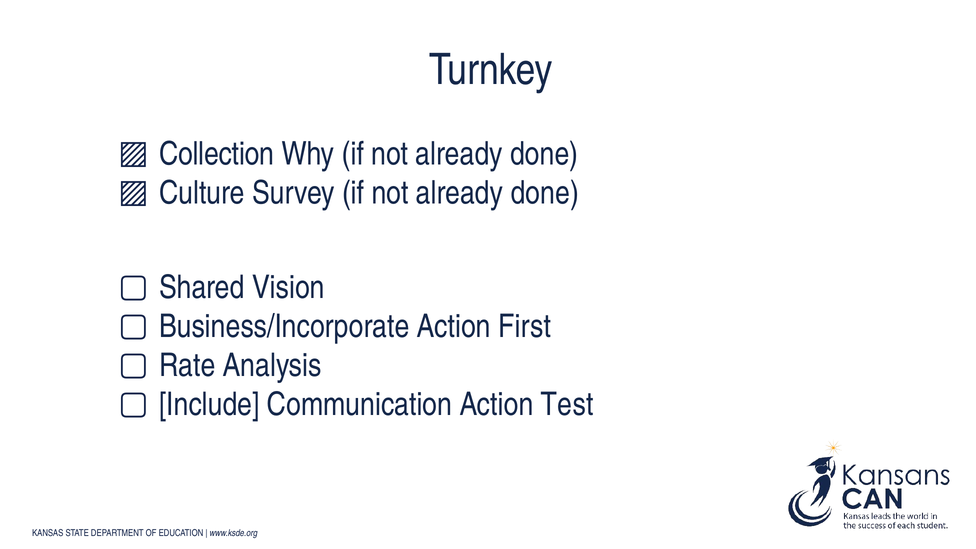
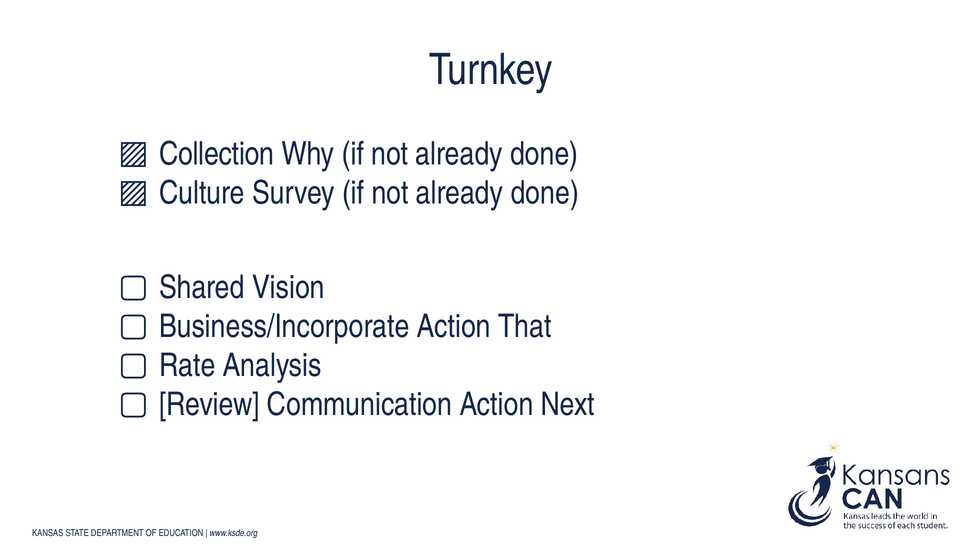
First: First -> That
Include: Include -> Review
Test: Test -> Next
